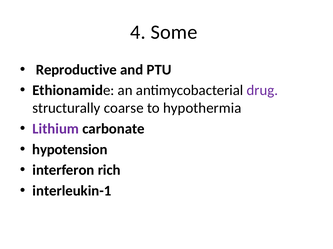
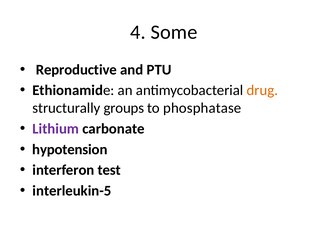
drug colour: purple -> orange
coarse: coarse -> groups
hypothermia: hypothermia -> phosphatase
rich: rich -> test
interleukin-1: interleukin-1 -> interleukin-5
